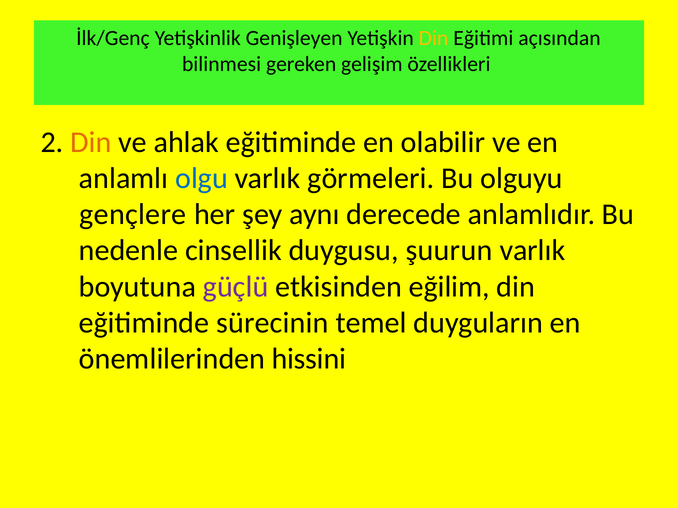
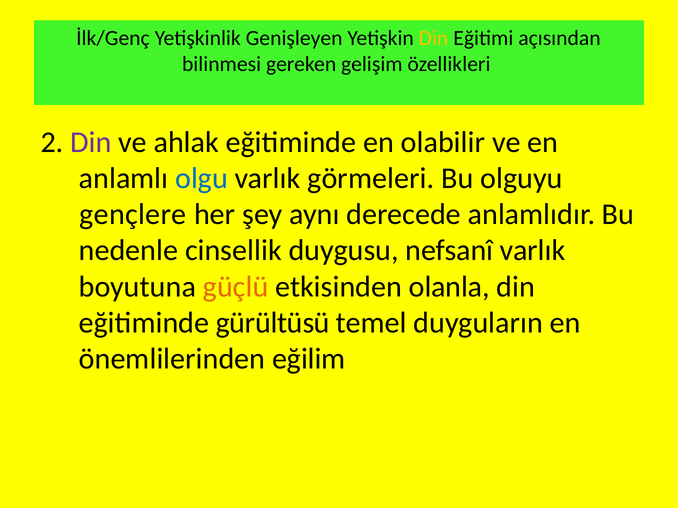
Din at (91, 142) colour: orange -> purple
şuurun: şuurun -> nefsanî
güçlü colour: purple -> orange
eğilim: eğilim -> olanla
sürecinin: sürecinin -> gürültüsü
hissini: hissini -> eğilim
